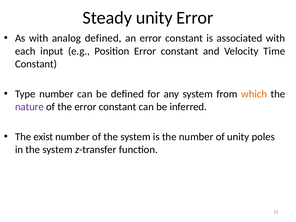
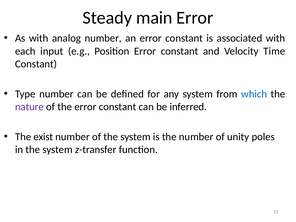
Steady unity: unity -> main
analog defined: defined -> number
which colour: orange -> blue
